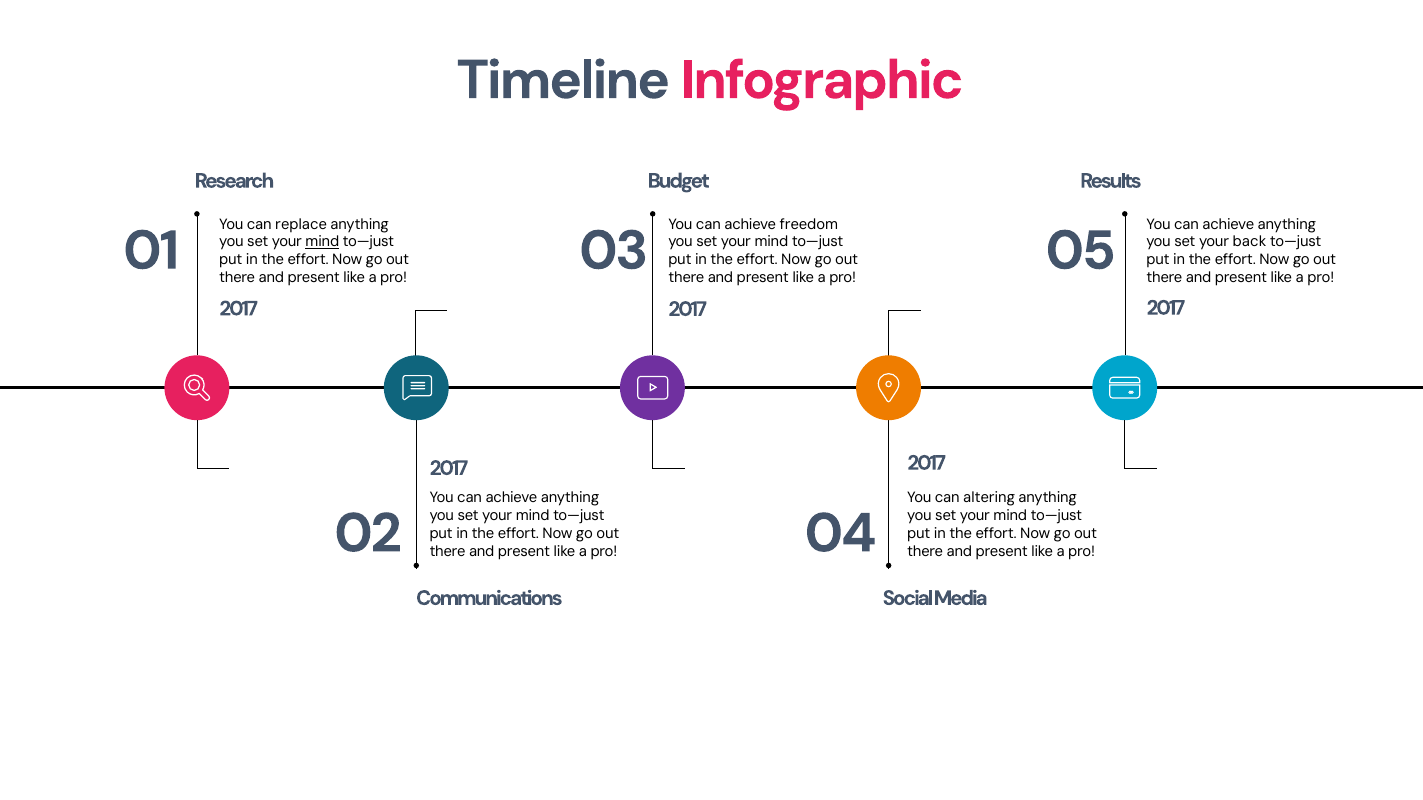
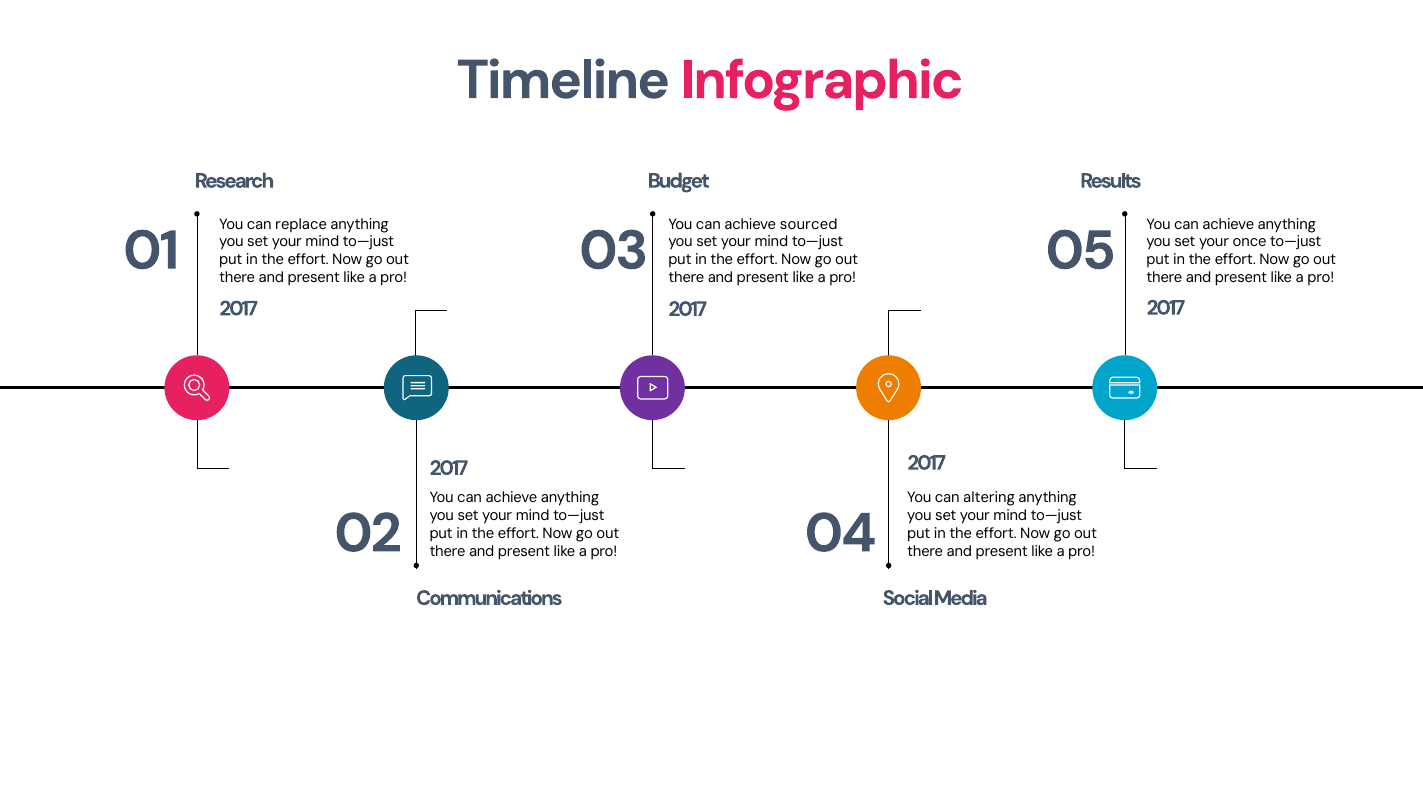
freedom: freedom -> sourced
mind at (322, 242) underline: present -> none
back: back -> once
